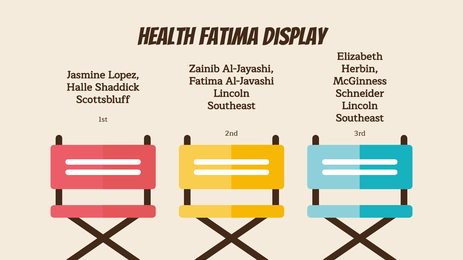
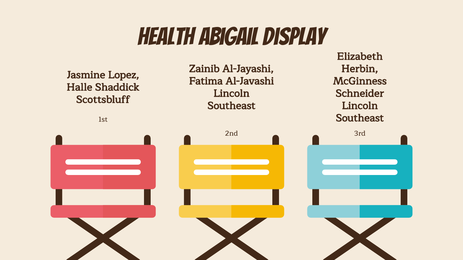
Health Fatima: Fatima -> Abigail
